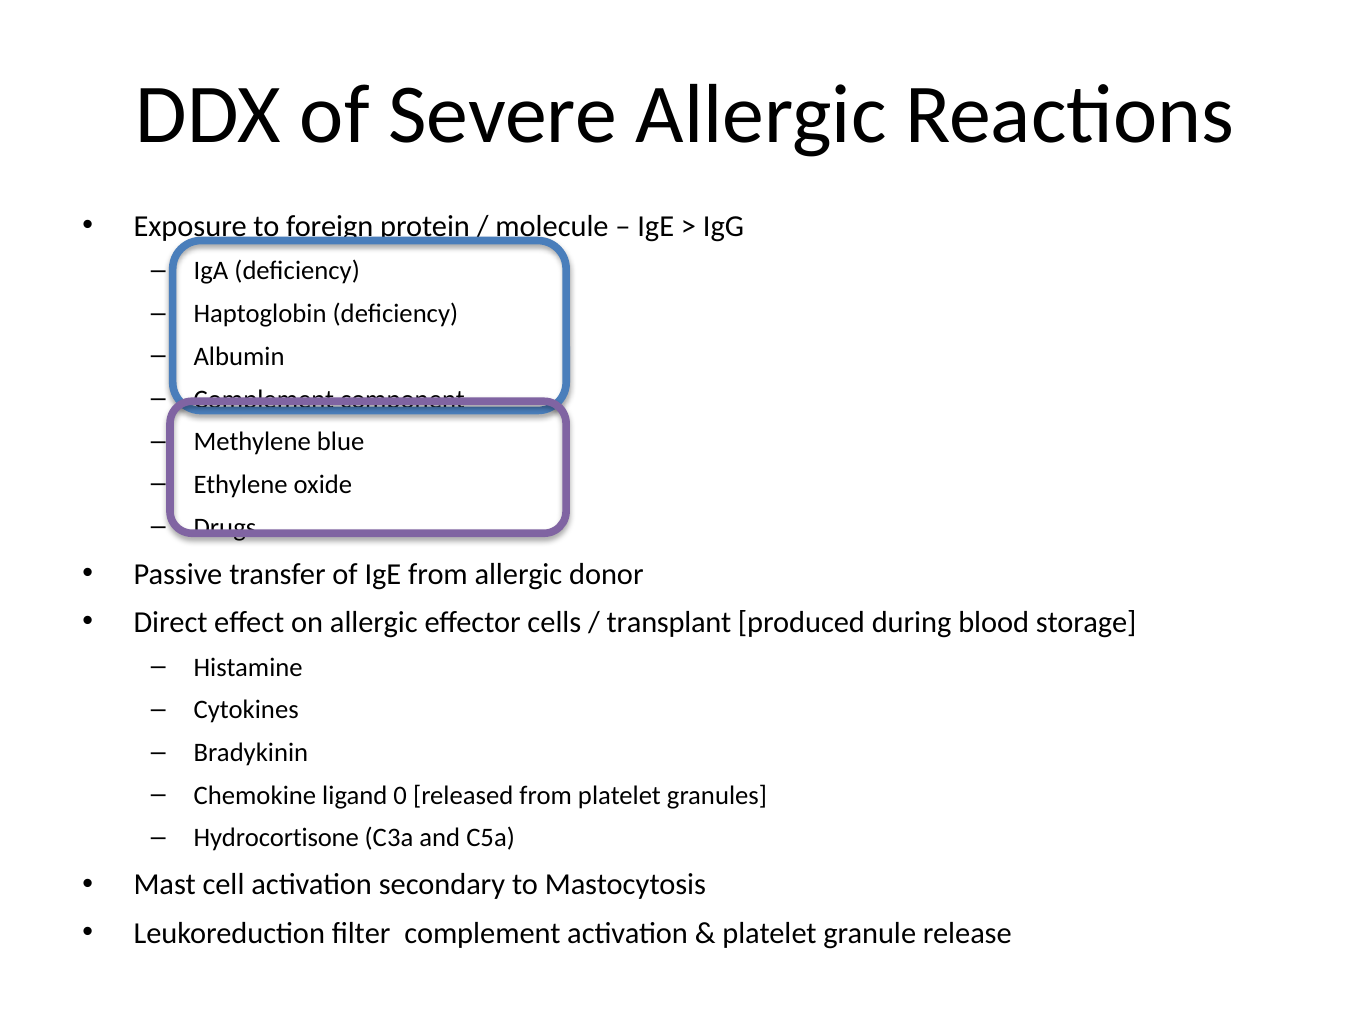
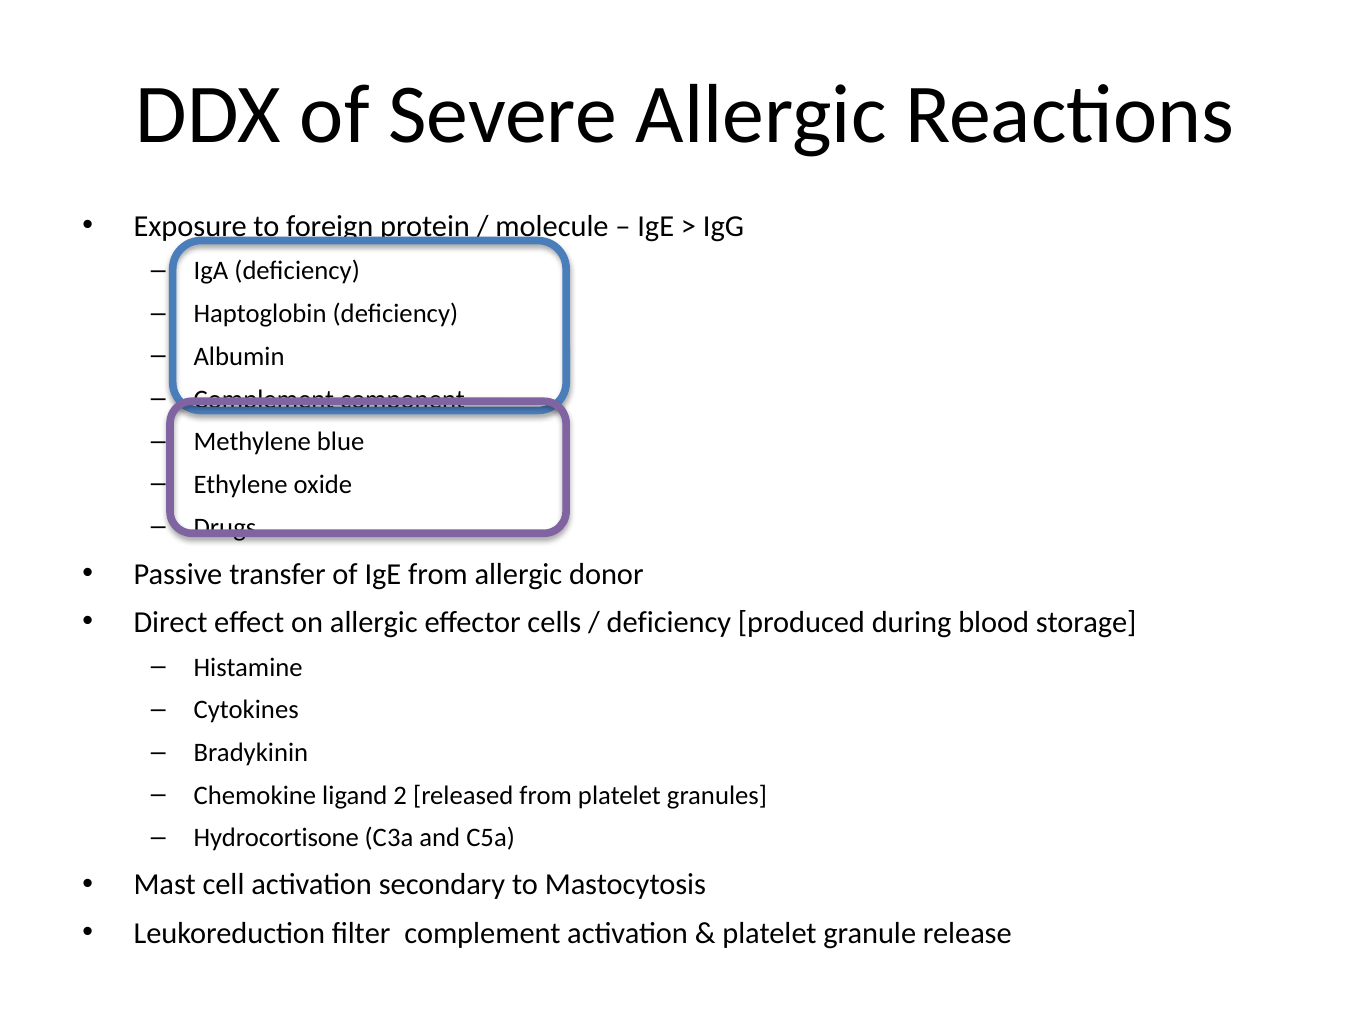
transplant at (669, 623): transplant -> deficiency
0: 0 -> 2
